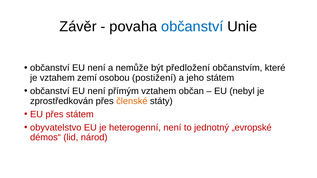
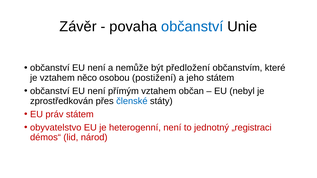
zemí: zemí -> něco
členské colour: orange -> blue
EU přes: přes -> práv
„evropské: „evropské -> „registraci
